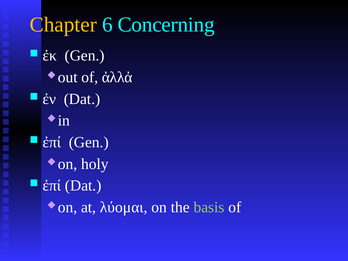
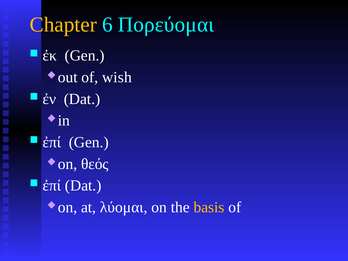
Concerning: Concerning -> Πορεύομαι
ἀλλἀ: ἀλλἀ -> wish
holy: holy -> θεός
basis colour: light green -> yellow
